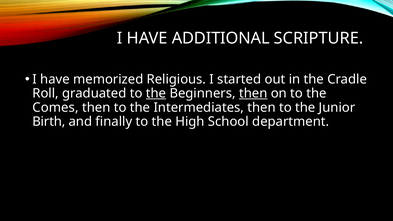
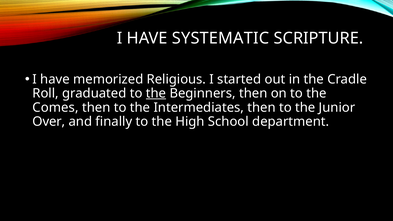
ADDITIONAL: ADDITIONAL -> SYSTEMATIC
then at (253, 93) underline: present -> none
Birth: Birth -> Over
